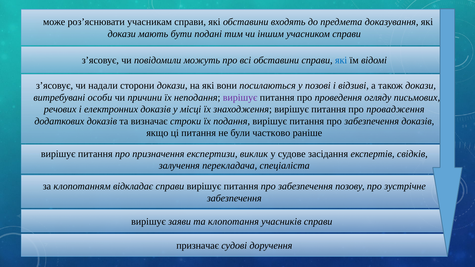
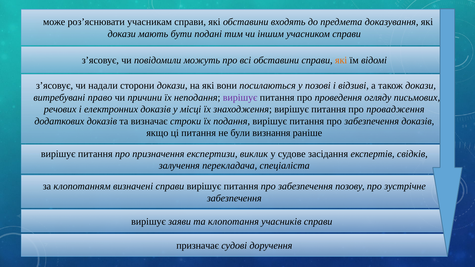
які at (341, 60) colour: blue -> orange
особи: особи -> право
частково: частково -> визнання
відкладає: відкладає -> визначені
